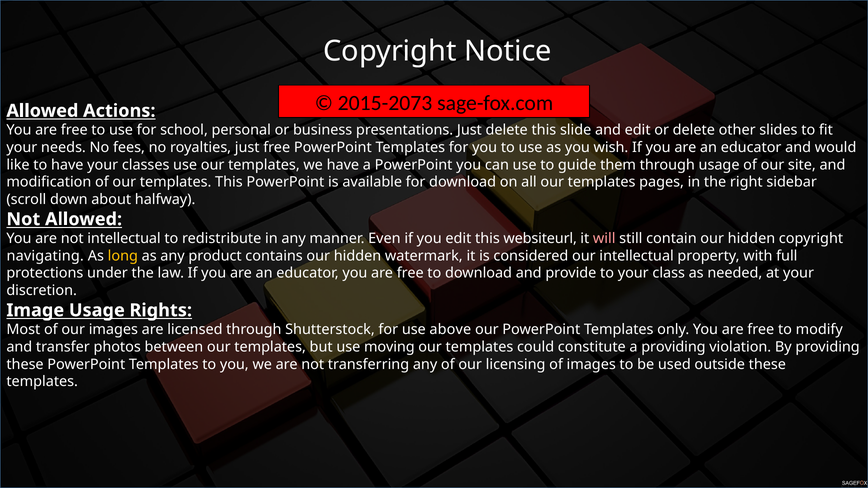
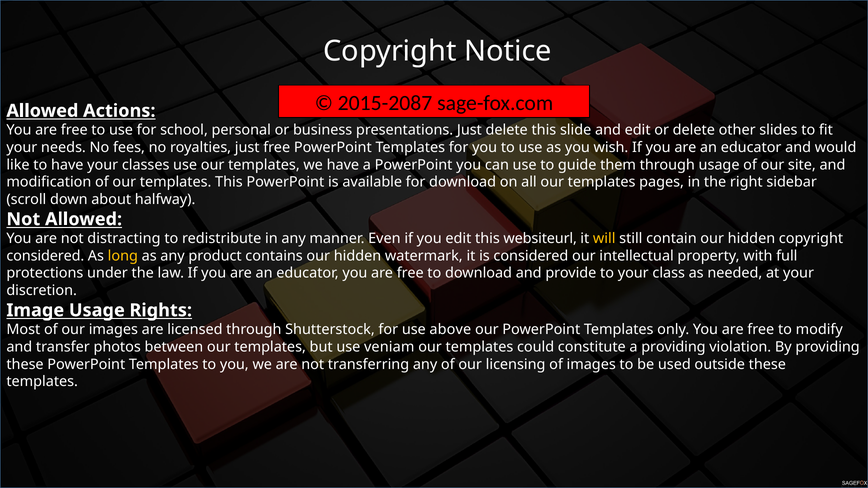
2015-2073: 2015-2073 -> 2015-2087
not intellectual: intellectual -> distracting
will colour: pink -> yellow
navigating at (45, 256): navigating -> considered
moving: moving -> veniam
